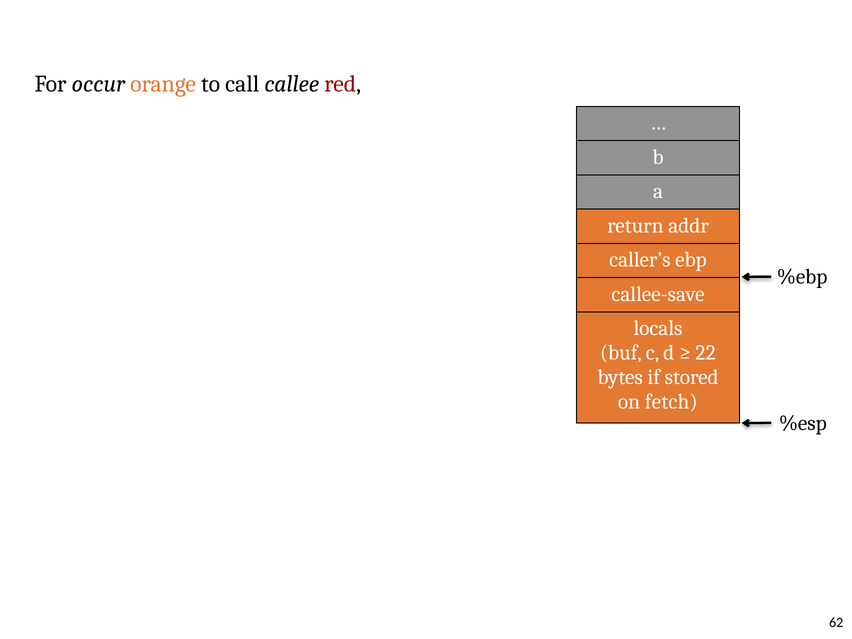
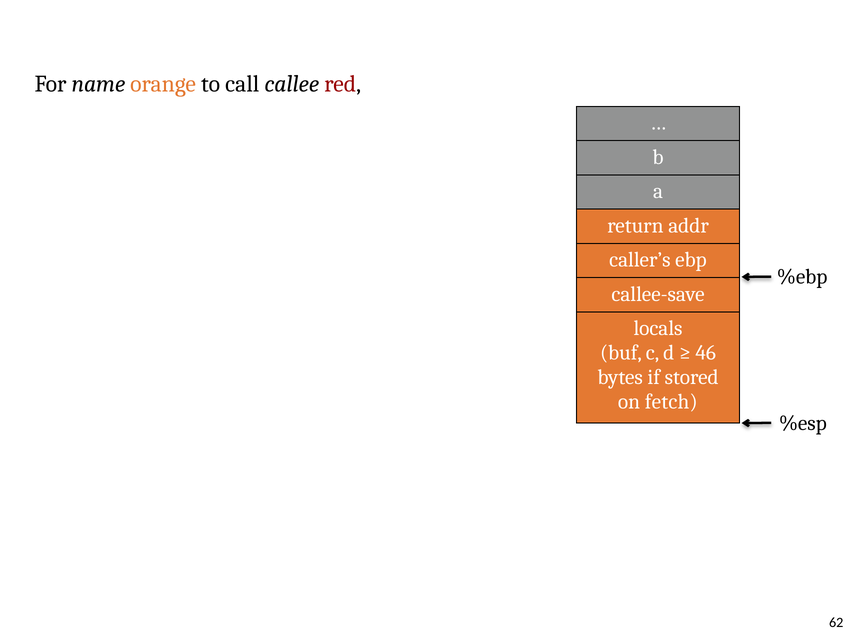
occur: occur -> name
22: 22 -> 46
